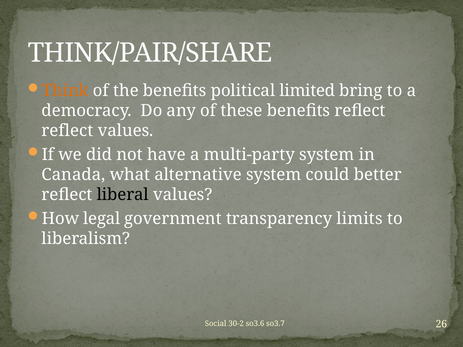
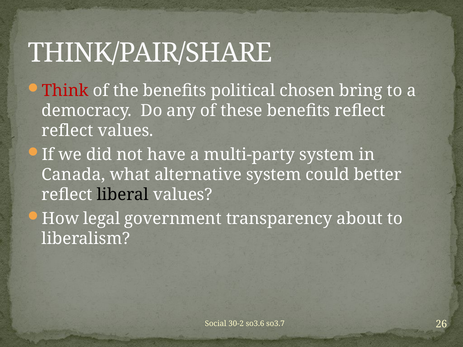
Think colour: orange -> red
limited: limited -> chosen
limits: limits -> about
